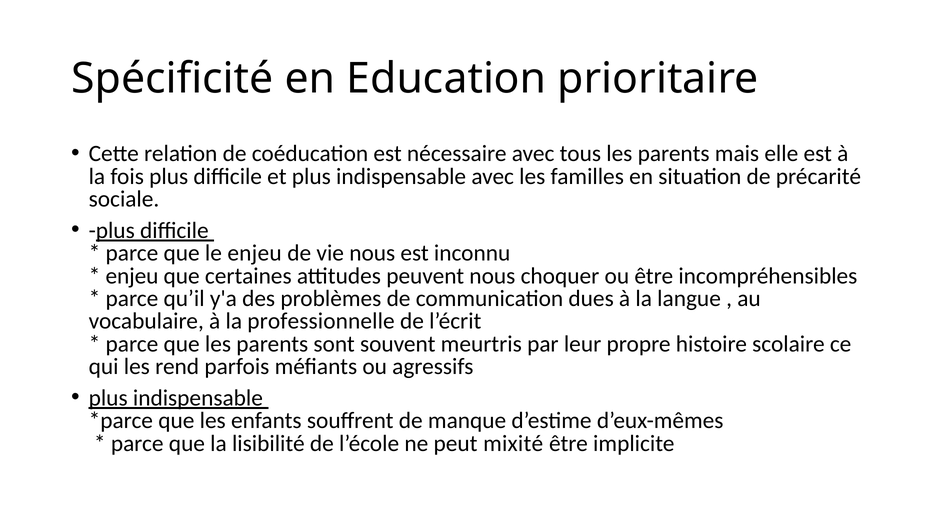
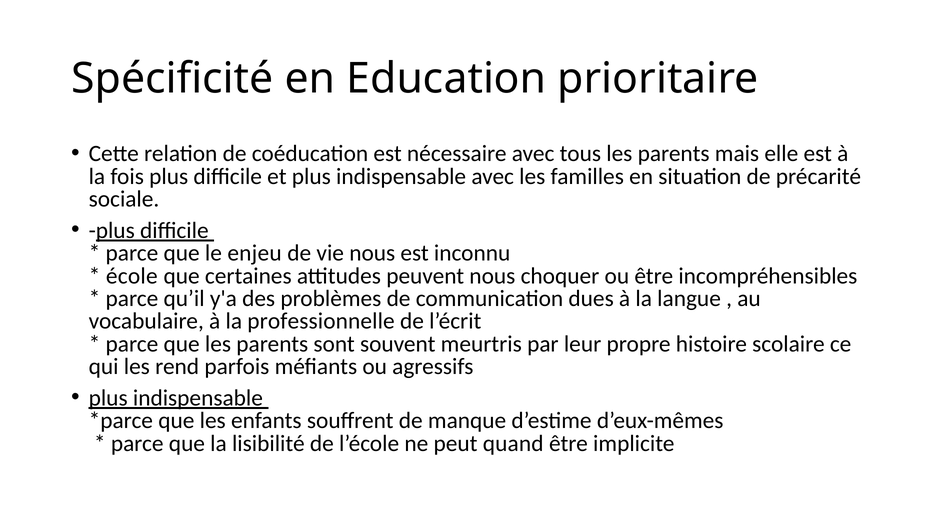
enjeu at (132, 276): enjeu -> école
mixité: mixité -> quand
